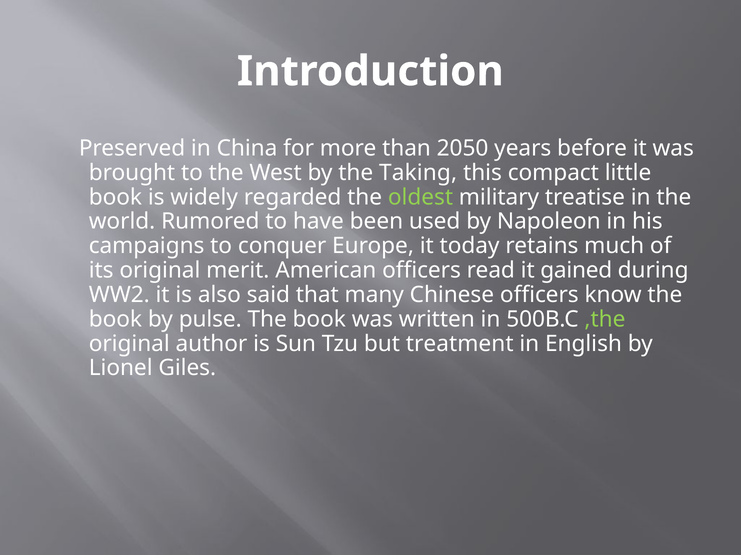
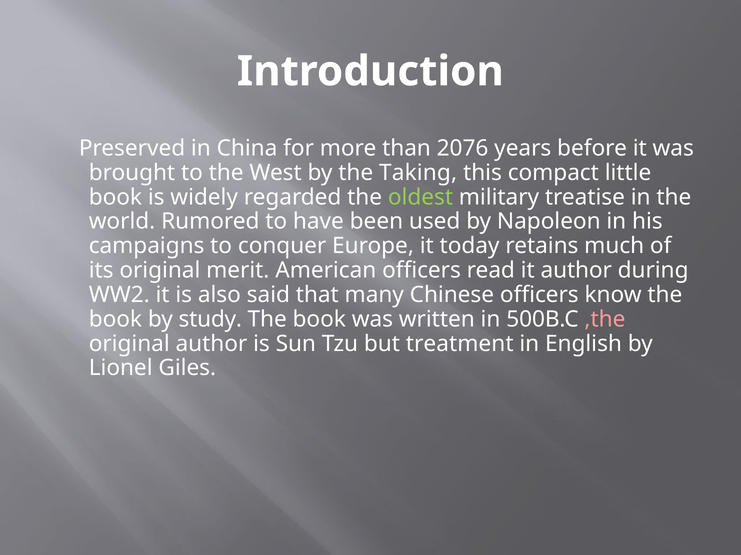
2050: 2050 -> 2076
it gained: gained -> author
pulse: pulse -> study
,the colour: light green -> pink
